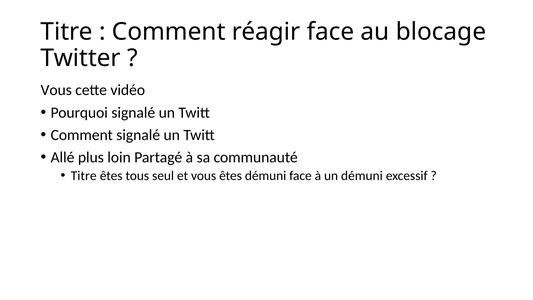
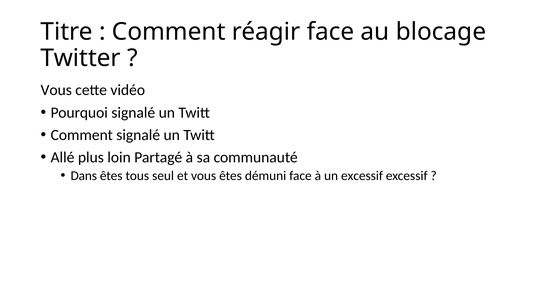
Titre at (84, 176): Titre -> Dans
un démuni: démuni -> excessif
